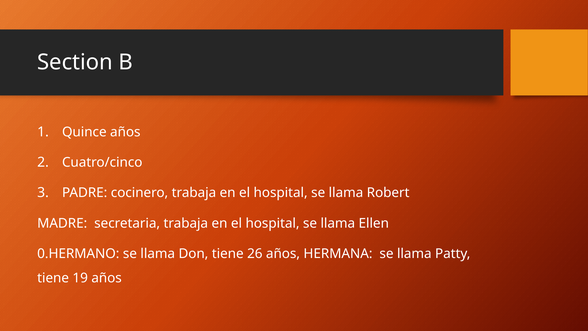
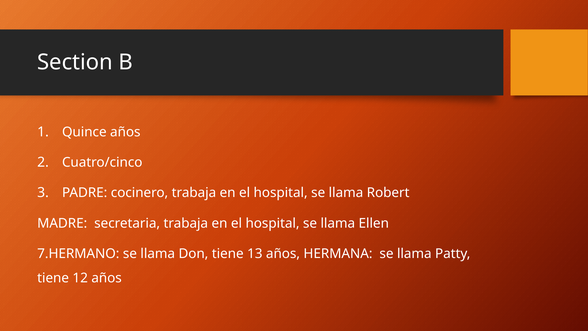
0.HERMANO: 0.HERMANO -> 7.HERMANO
26: 26 -> 13
19: 19 -> 12
